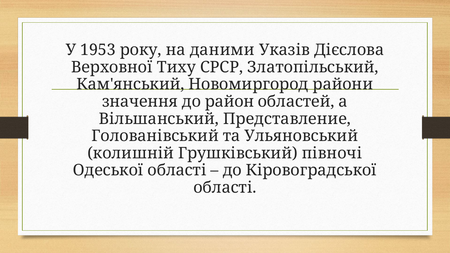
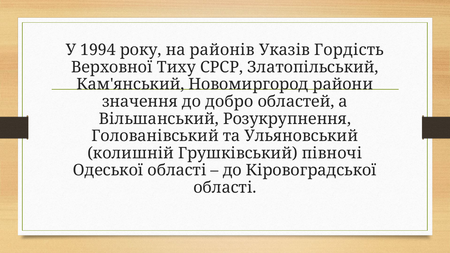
1953: 1953 -> 1994
даними: даними -> районів
Дієслова: Дієслова -> Гордість
район: район -> добро
Представление: Представление -> Розукрупнення
